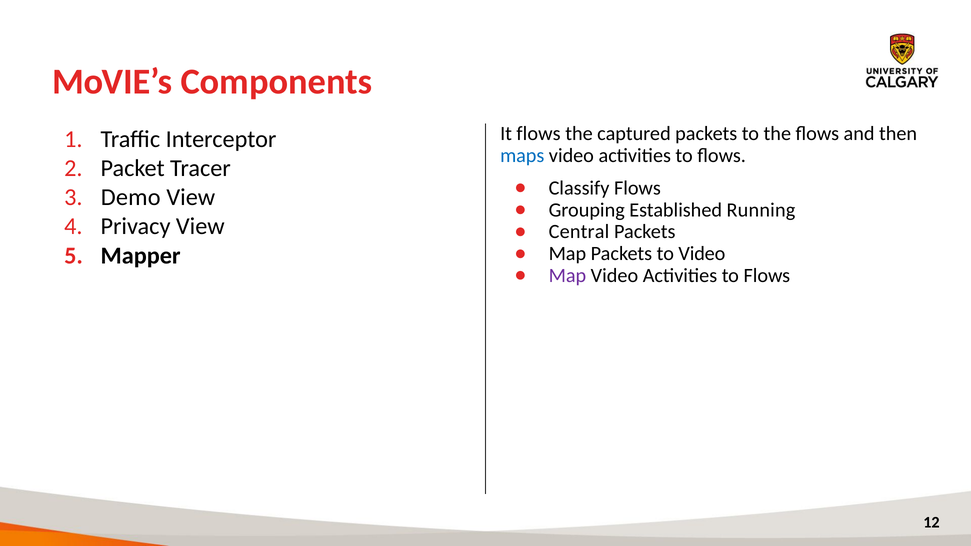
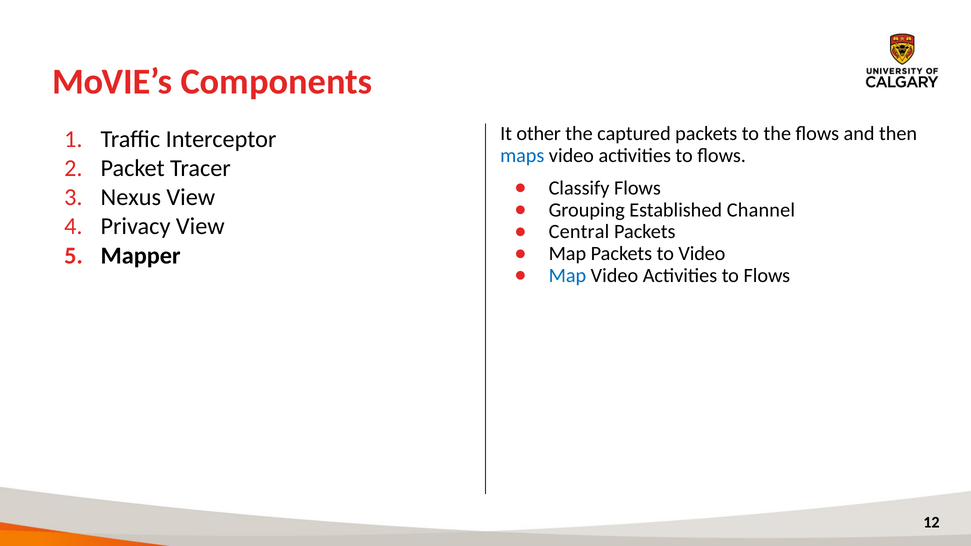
It flows: flows -> other
Demo: Demo -> Nexus
Running: Running -> Channel
Map at (567, 276) colour: purple -> blue
